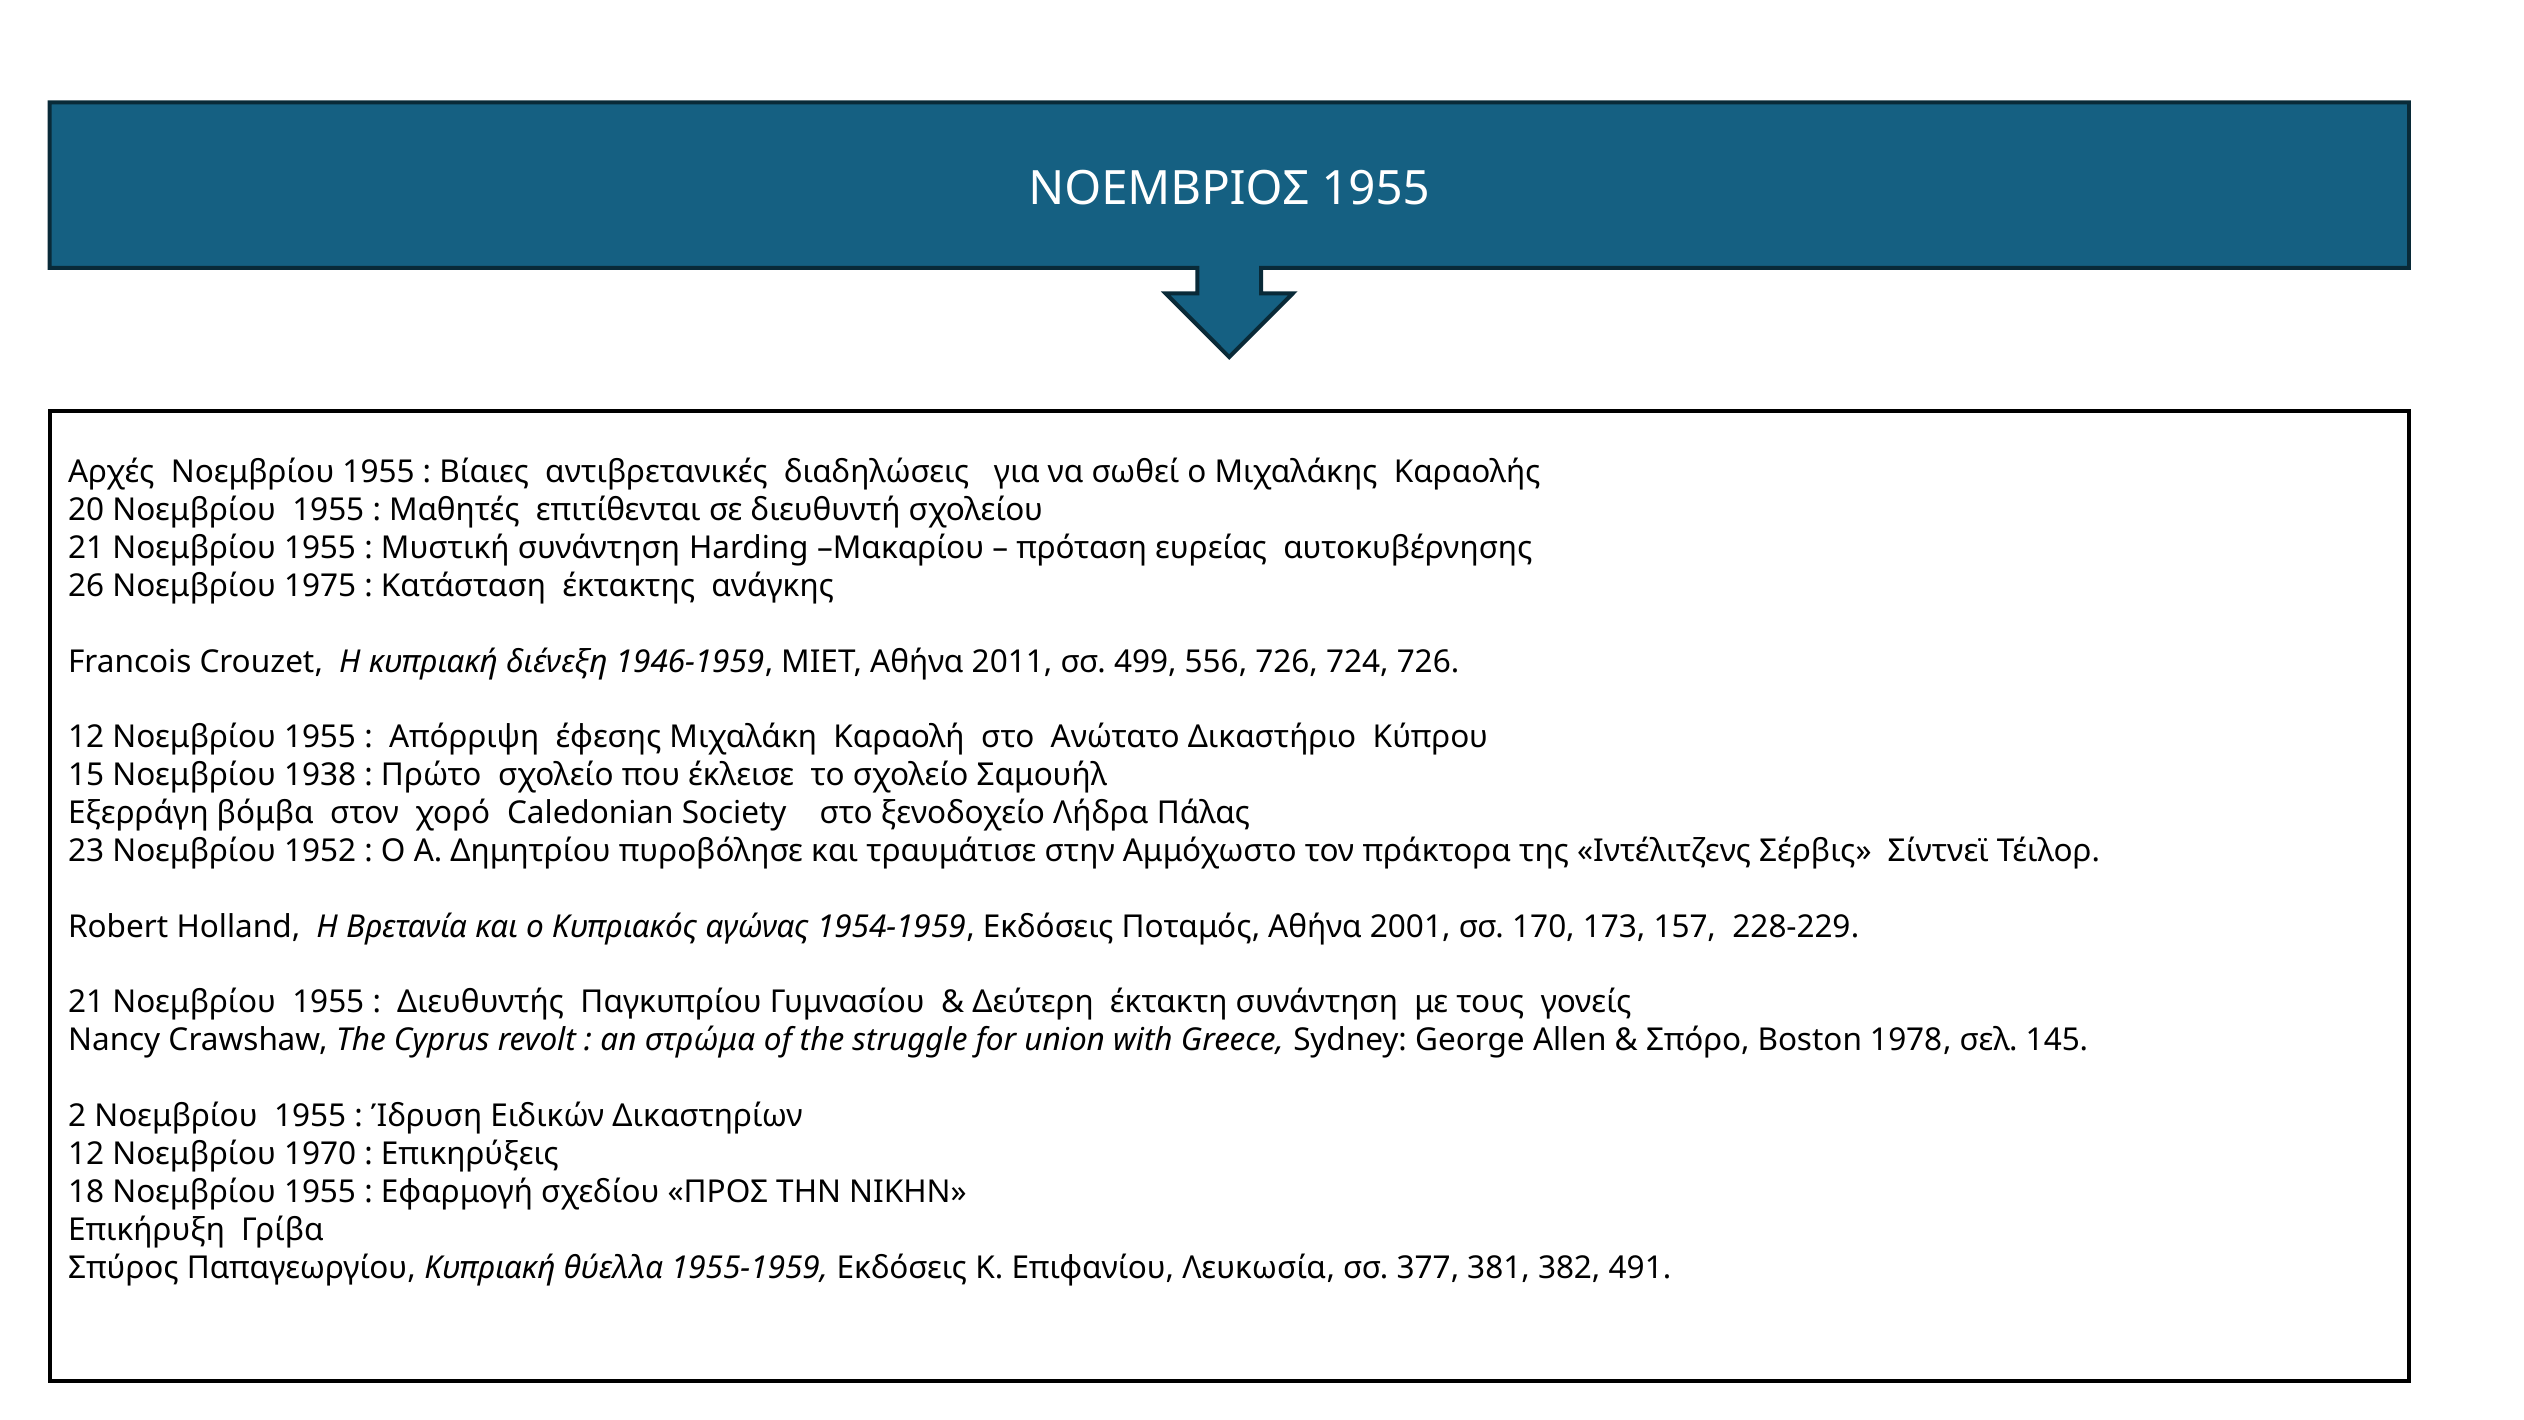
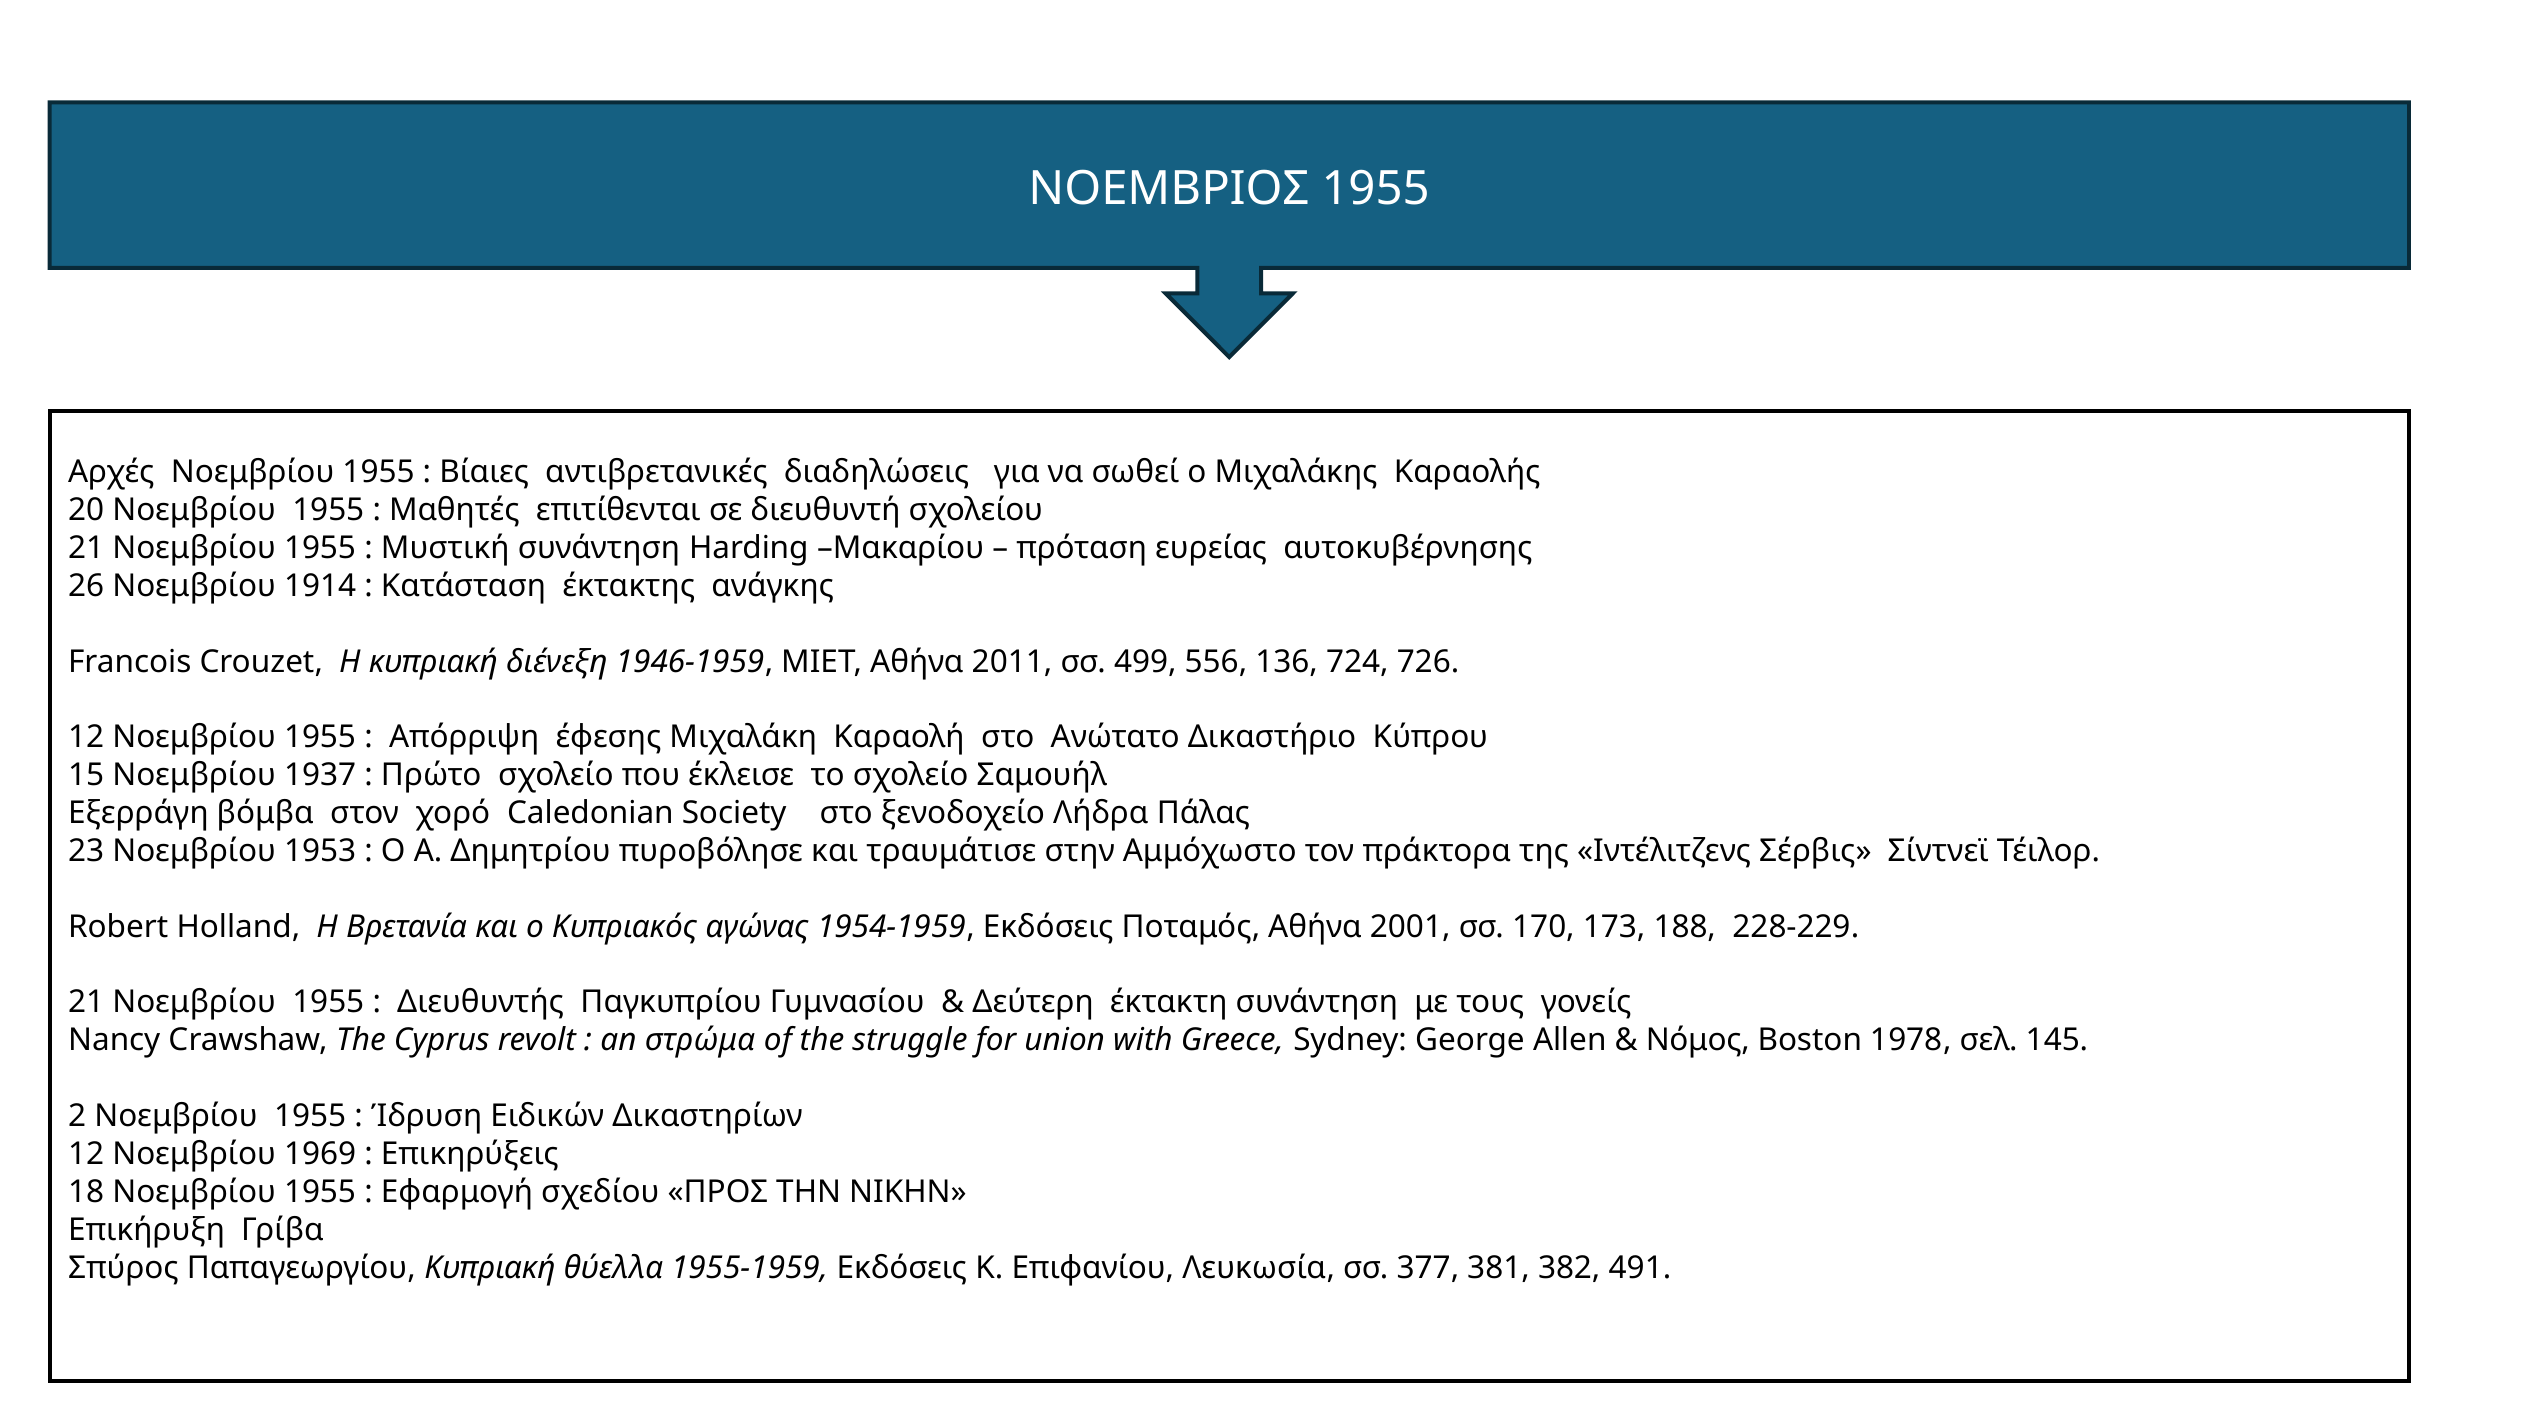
1975: 1975 -> 1914
556 726: 726 -> 136
1938: 1938 -> 1937
1952: 1952 -> 1953
157: 157 -> 188
Σπόρο: Σπόρο -> Νόμος
1970: 1970 -> 1969
